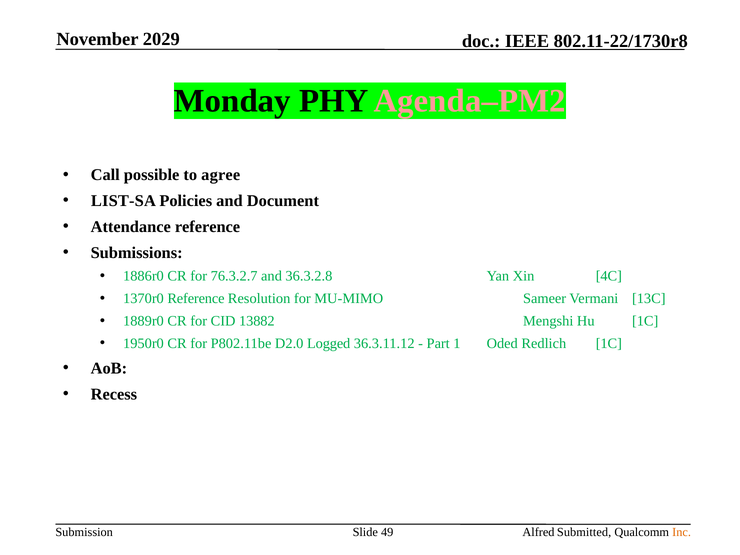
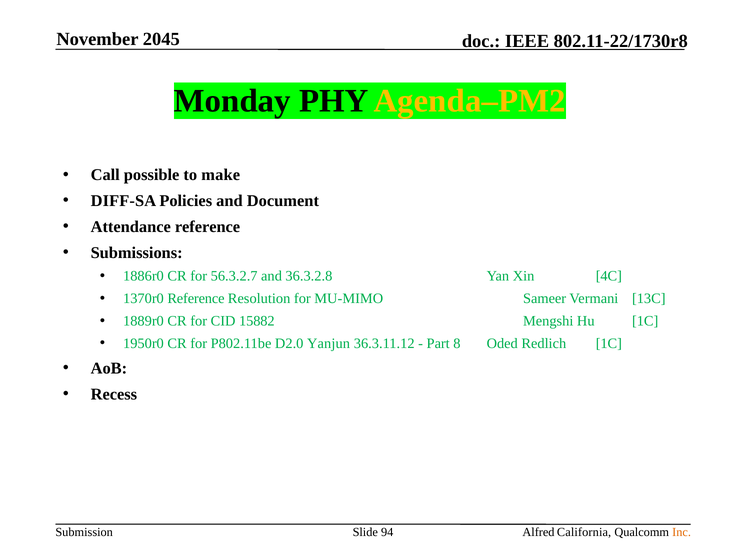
2029: 2029 -> 2045
Agenda–PM2 colour: pink -> yellow
agree: agree -> make
LIST-SA: LIST-SA -> DIFF-SA
76.3.2.7: 76.3.2.7 -> 56.3.2.7
13882: 13882 -> 15882
Logged: Logged -> Yanjun
1: 1 -> 8
49: 49 -> 94
Submitted: Submitted -> California
